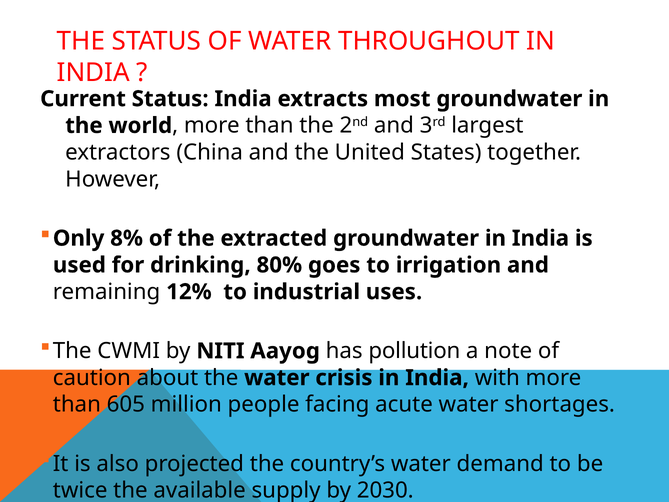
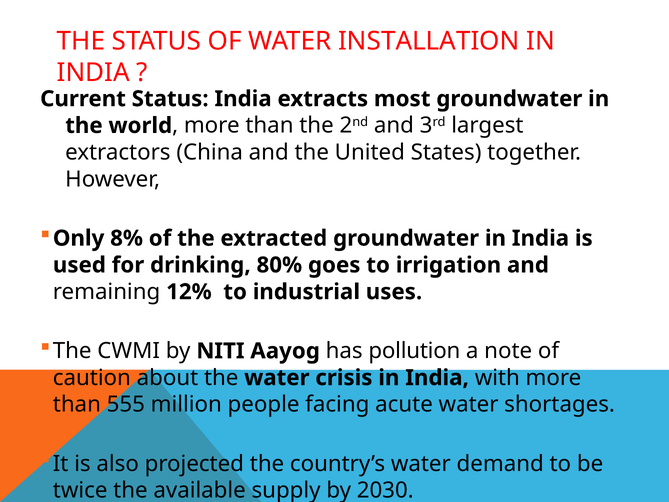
THROUGHOUT: THROUGHOUT -> INSTALLATION
605: 605 -> 555
